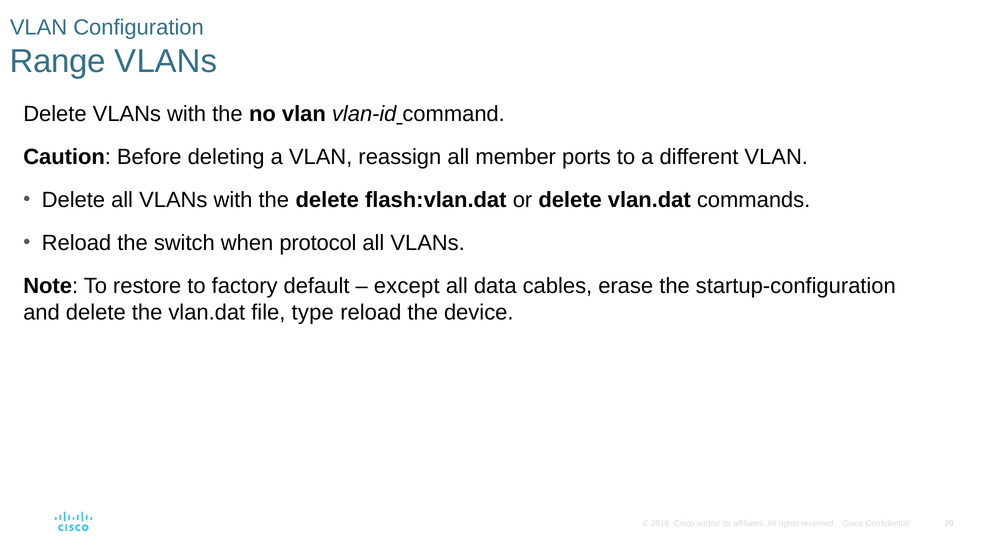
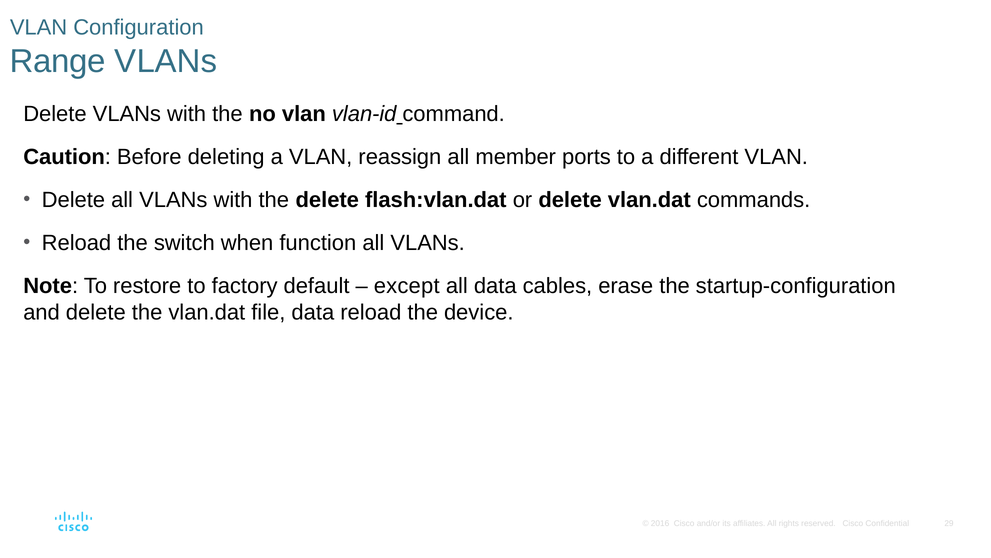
protocol: protocol -> function
file type: type -> data
